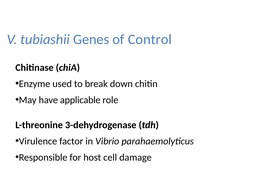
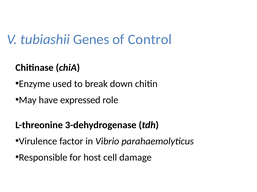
applicable: applicable -> expressed
